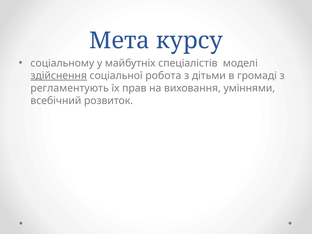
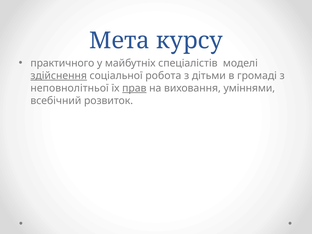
соціальному: соціальному -> практичного
регламентують: регламентують -> неповнолітньої
прав underline: none -> present
